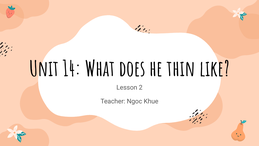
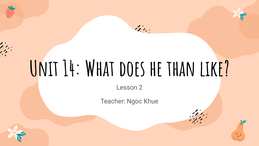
thin: thin -> than
